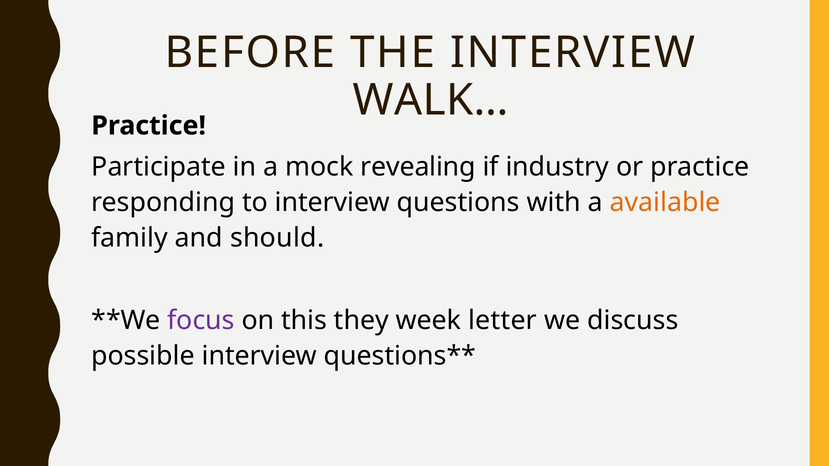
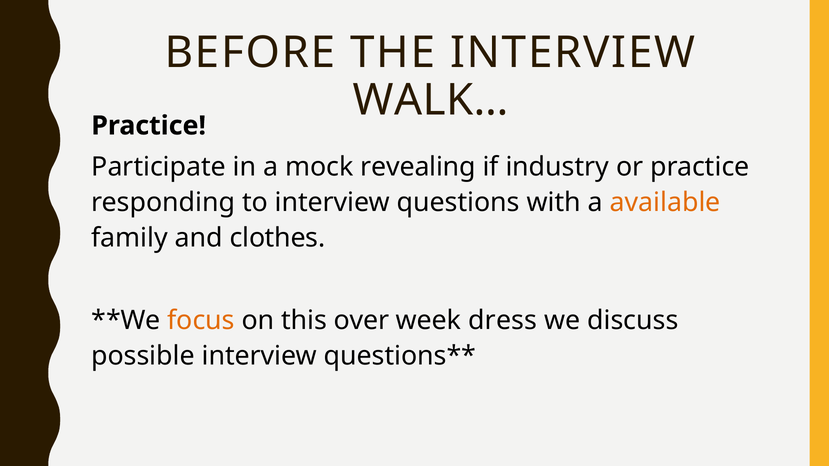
should: should -> clothes
focus colour: purple -> orange
they: they -> over
letter: letter -> dress
